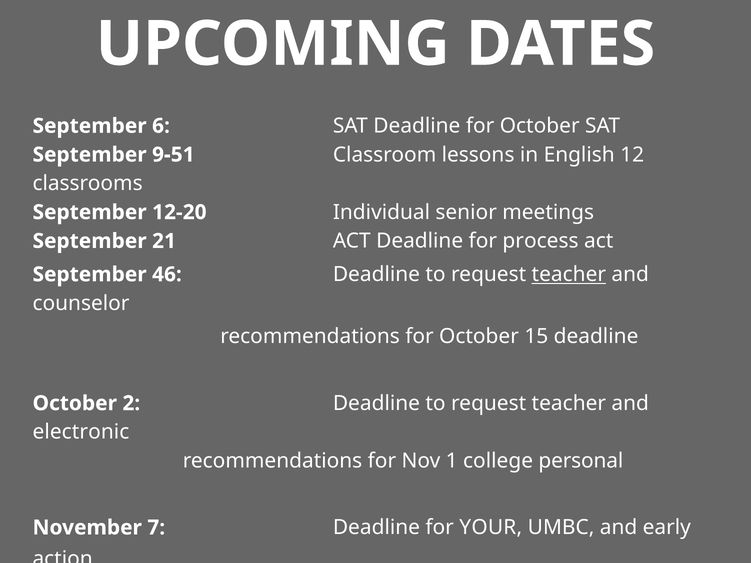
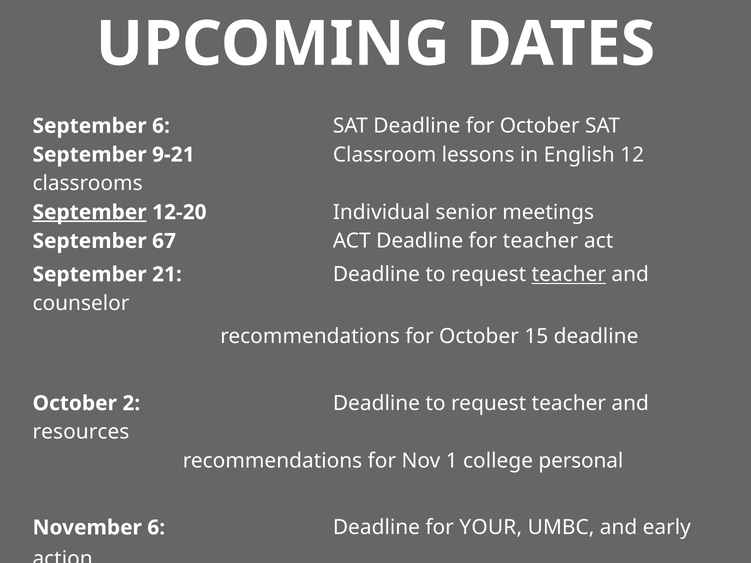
9-51: 9-51 -> 9-21
September at (90, 212) underline: none -> present
21: 21 -> 67
for process: process -> teacher
46: 46 -> 21
electronic: electronic -> resources
November 7: 7 -> 6
